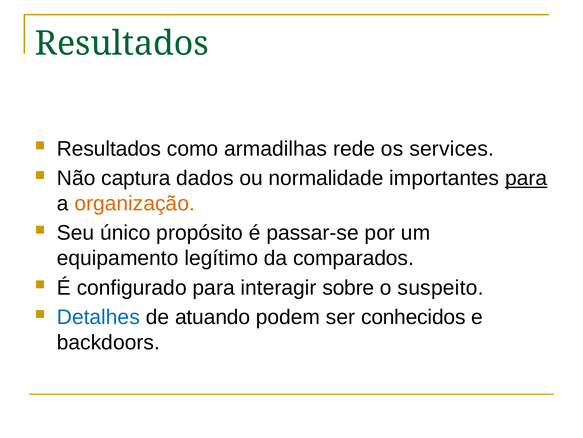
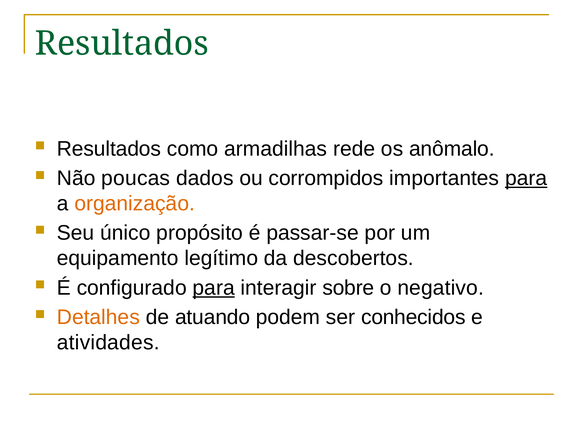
services: services -> anômalo
captura: captura -> poucas
normalidade: normalidade -> corrompidos
comparados: comparados -> descobertos
para at (214, 287) underline: none -> present
suspeito: suspeito -> negativo
Detalhes colour: blue -> orange
backdoors: backdoors -> atividades
